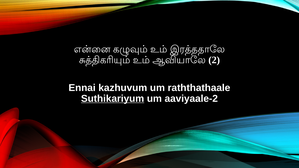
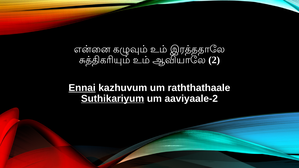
Ennai underline: none -> present
